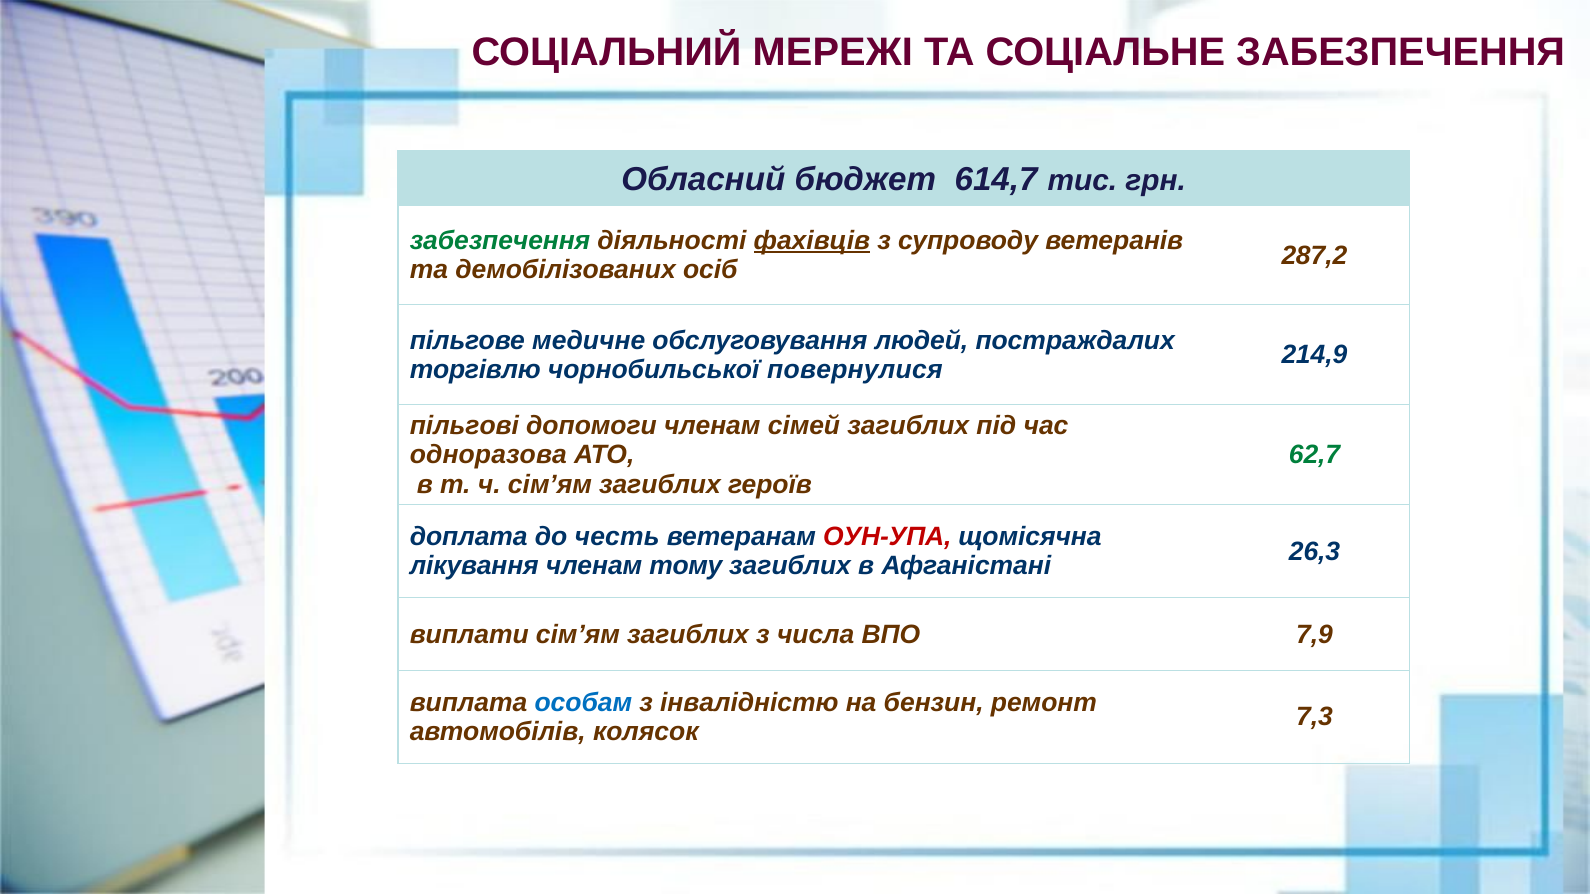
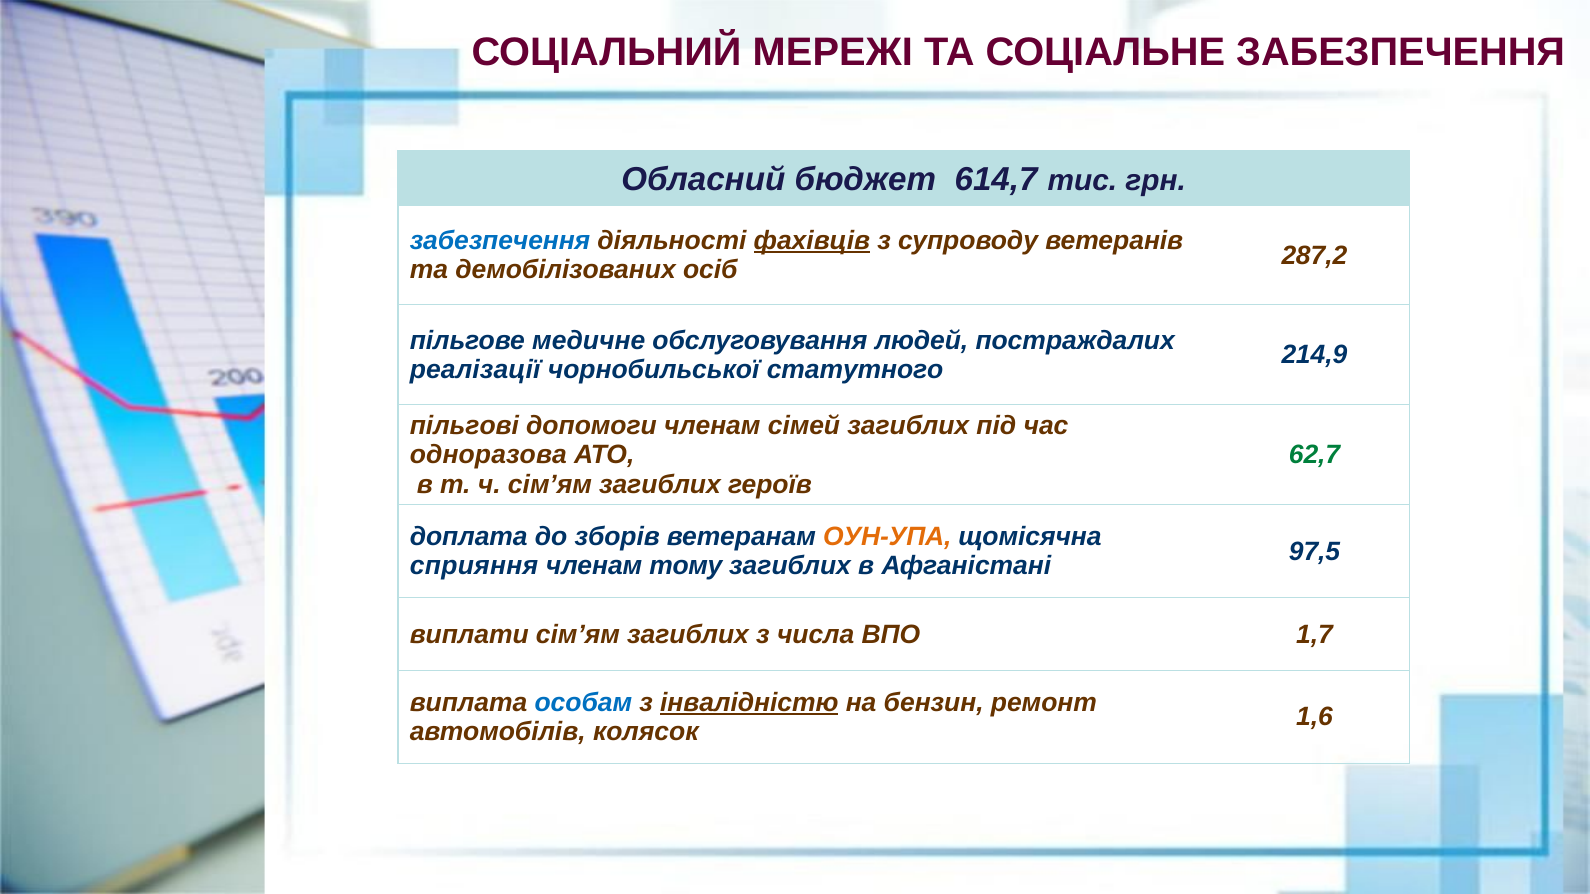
забезпечення at (500, 241) colour: green -> blue
торгівлю: торгівлю -> реалізації
повернулися: повернулися -> статутного
честь: честь -> зборів
ОУН-УПА colour: red -> orange
26,3: 26,3 -> 97,5
лікування: лікування -> сприяння
7,9: 7,9 -> 1,7
інвалідністю underline: none -> present
7,3: 7,3 -> 1,6
